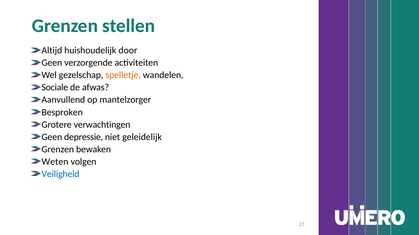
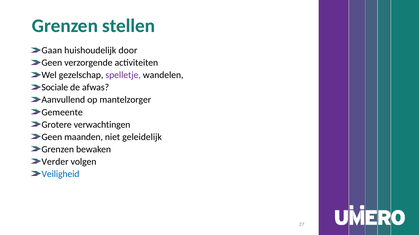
Altijd: Altijd -> Gaan
spelletje colour: orange -> purple
Besproken: Besproken -> Gemeente
depressie: depressie -> maanden
Weten: Weten -> Verder
